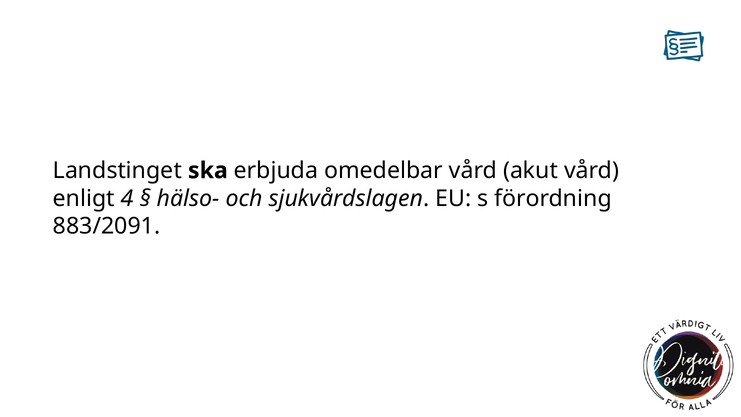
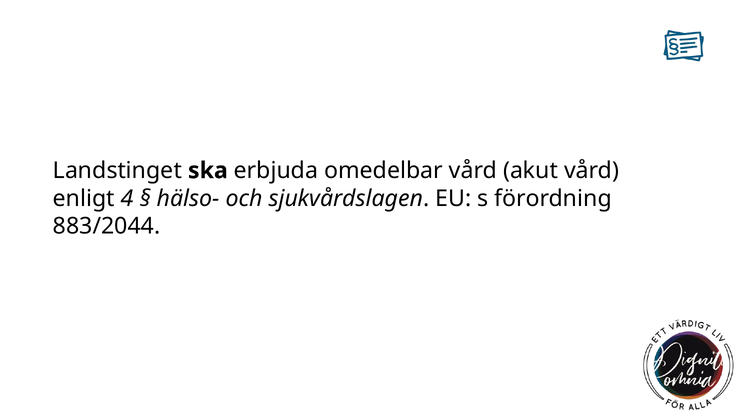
883/2091: 883/2091 -> 883/2044
